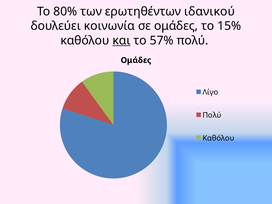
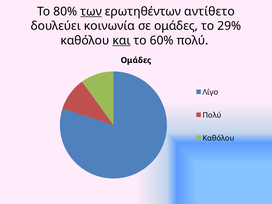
των underline: none -> present
ιδανικού: ιδανικού -> αντίθετο
15%: 15% -> 29%
57%: 57% -> 60%
